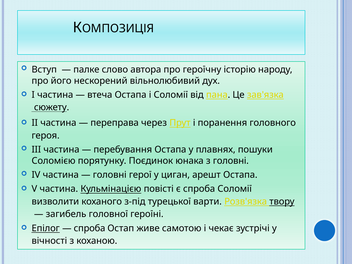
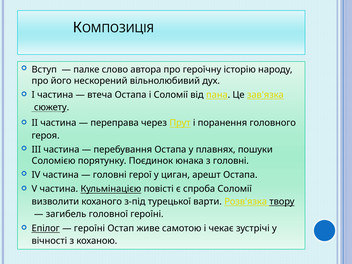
спроба at (89, 228): спроба -> героїні
